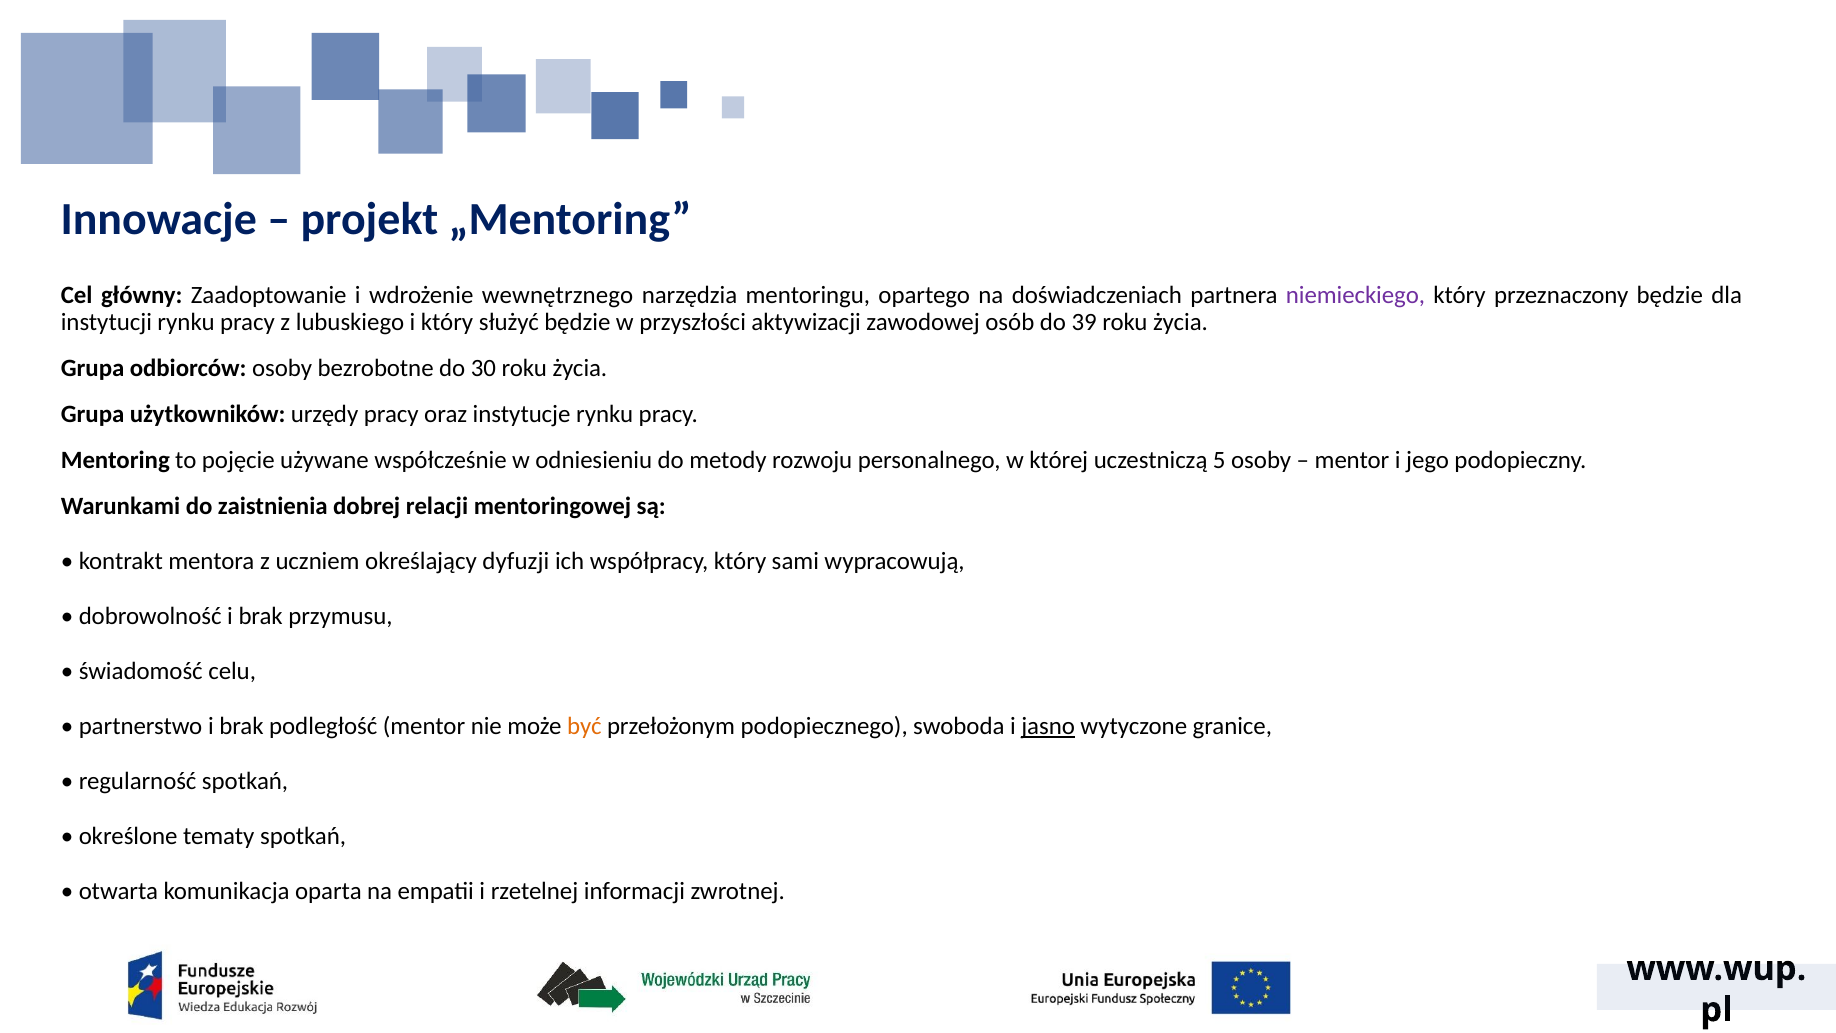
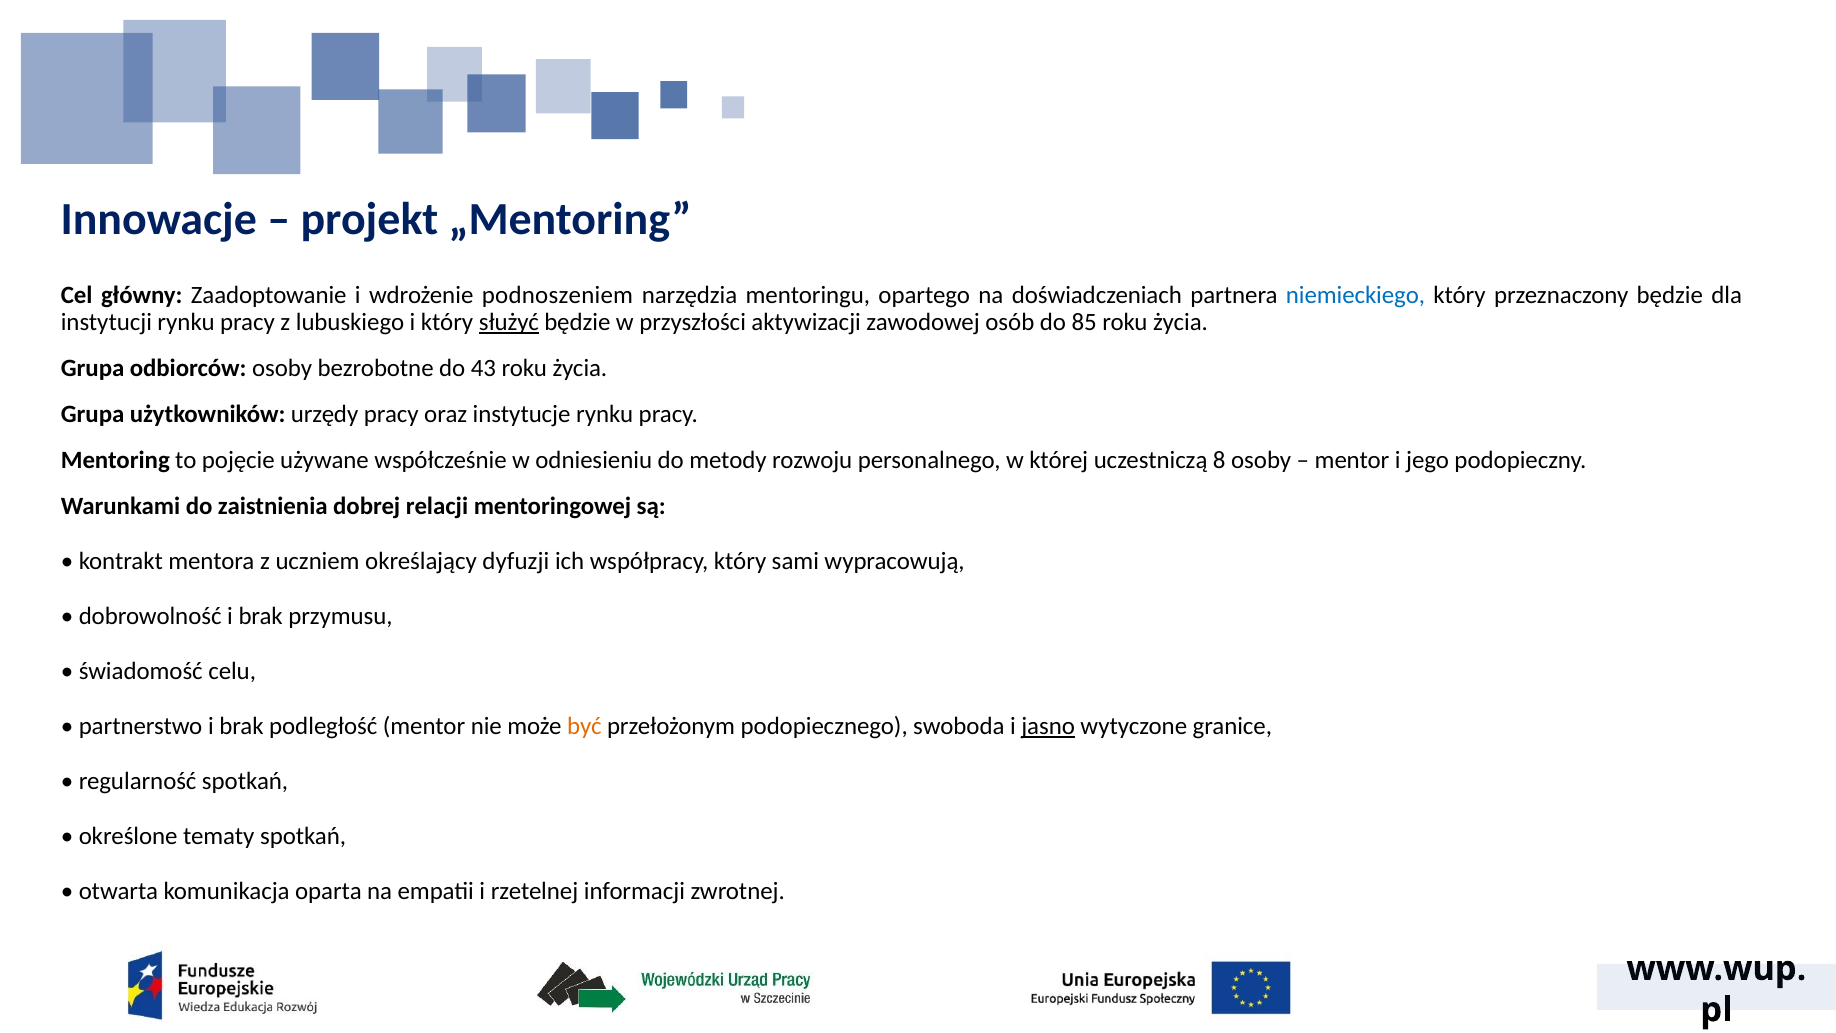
wewnętrznego: wewnętrznego -> podnoszeniem
niemieckiego colour: purple -> blue
służyć underline: none -> present
39: 39 -> 85
30: 30 -> 43
5: 5 -> 8
